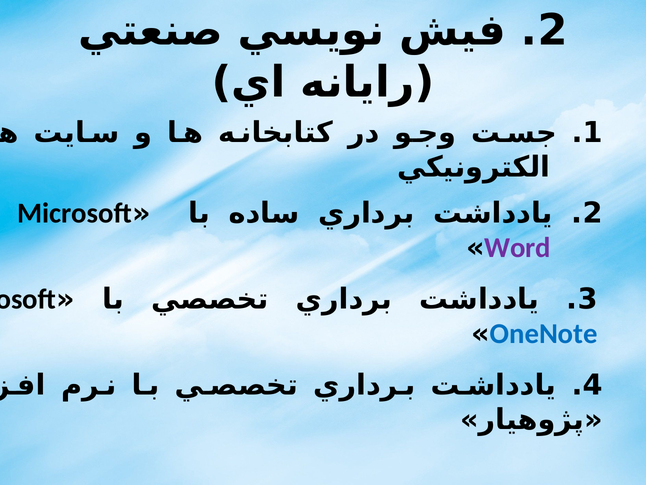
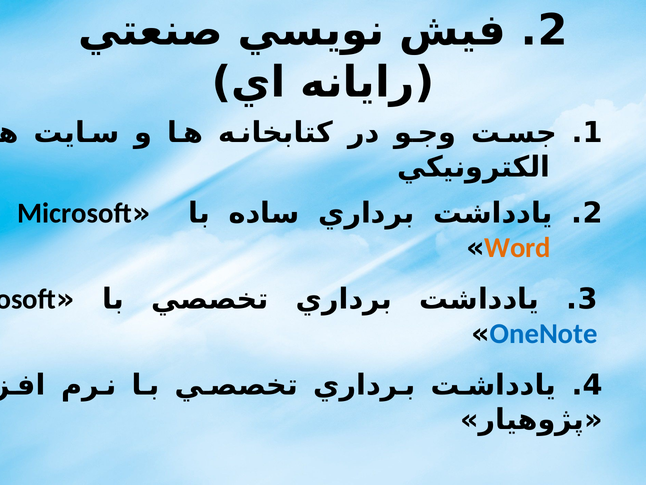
Word colour: purple -> orange
